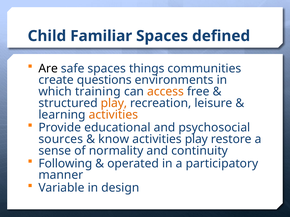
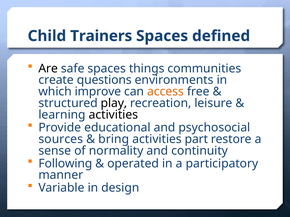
Familiar: Familiar -> Trainers
training: training -> improve
play at (114, 103) colour: orange -> black
activities at (113, 115) colour: orange -> black
know: know -> bring
activities play: play -> part
